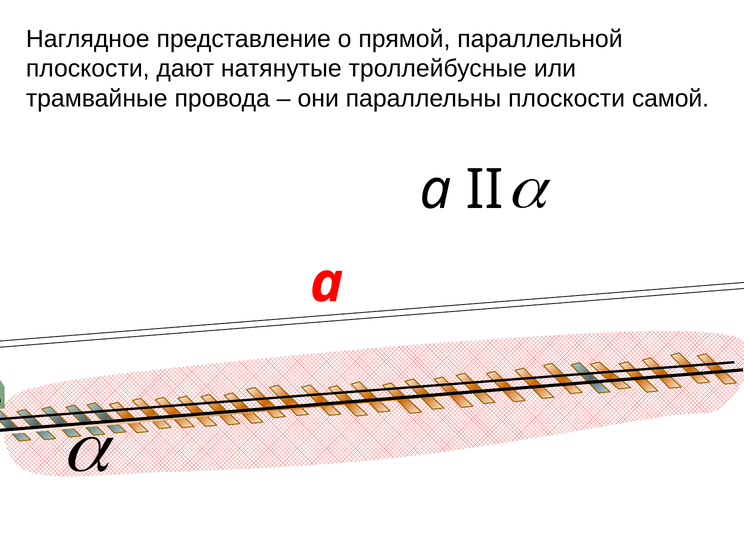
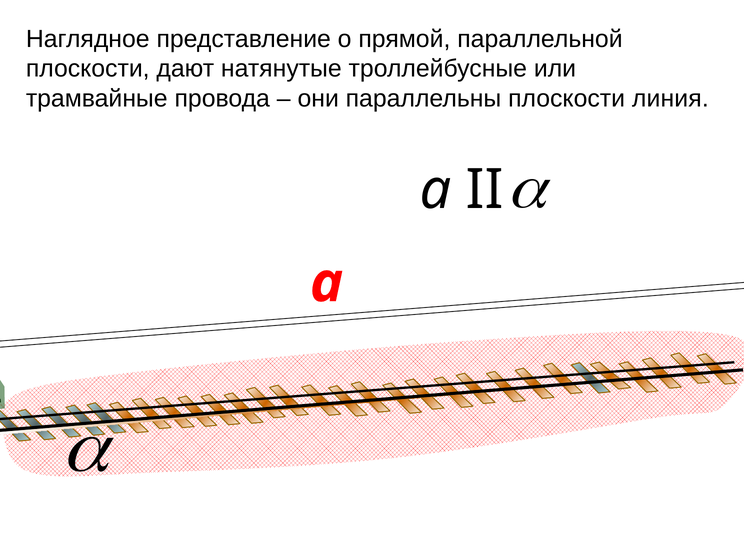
самой: самой -> линия
